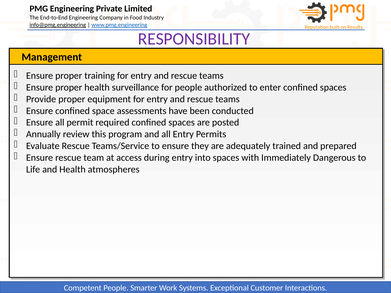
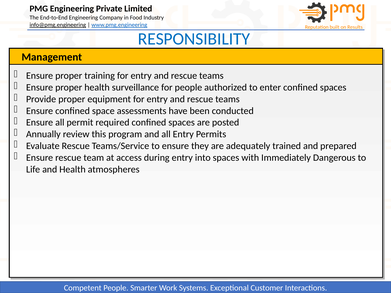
RESPONSIBILITY colour: purple -> blue
